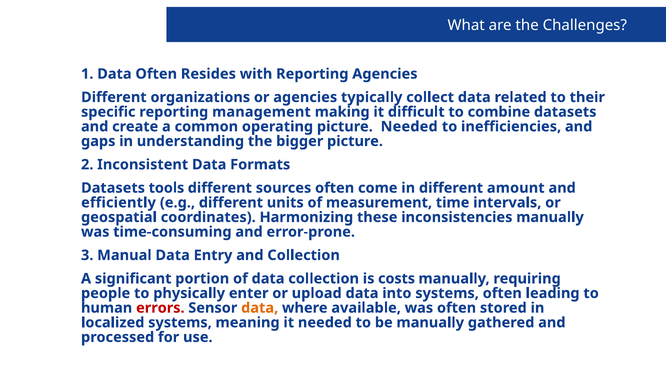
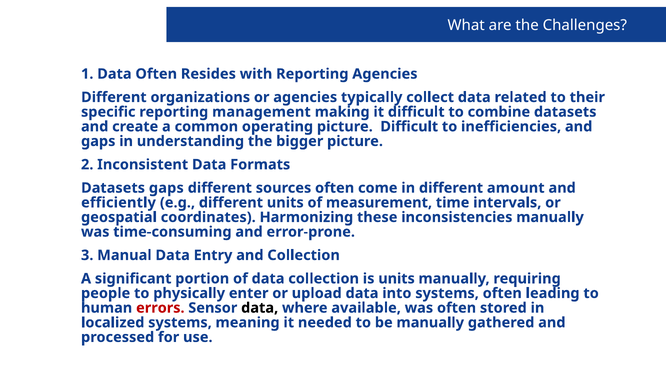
picture Needed: Needed -> Difficult
Datasets tools: tools -> gaps
is costs: costs -> units
data at (260, 308) colour: orange -> black
